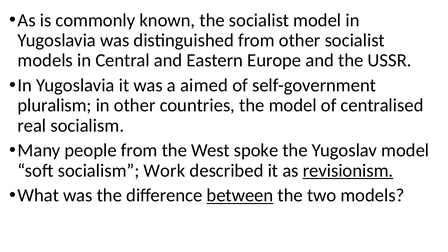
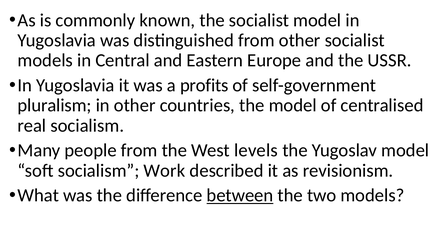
aimed: aimed -> profits
spoke: spoke -> levels
revisionism underline: present -> none
